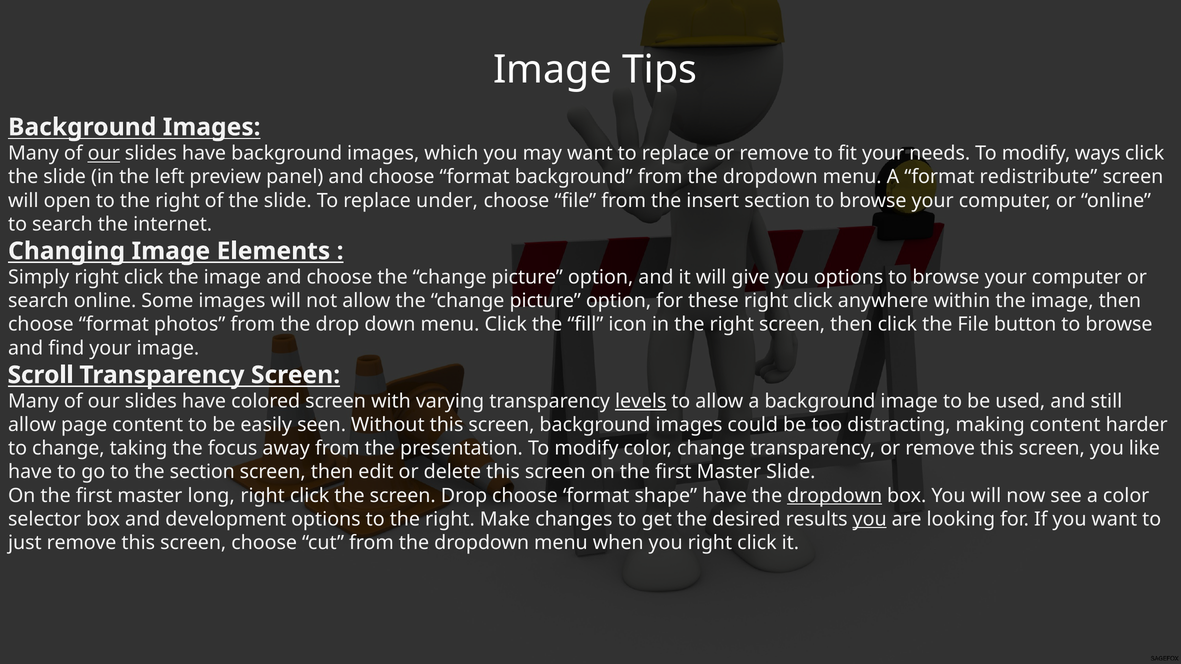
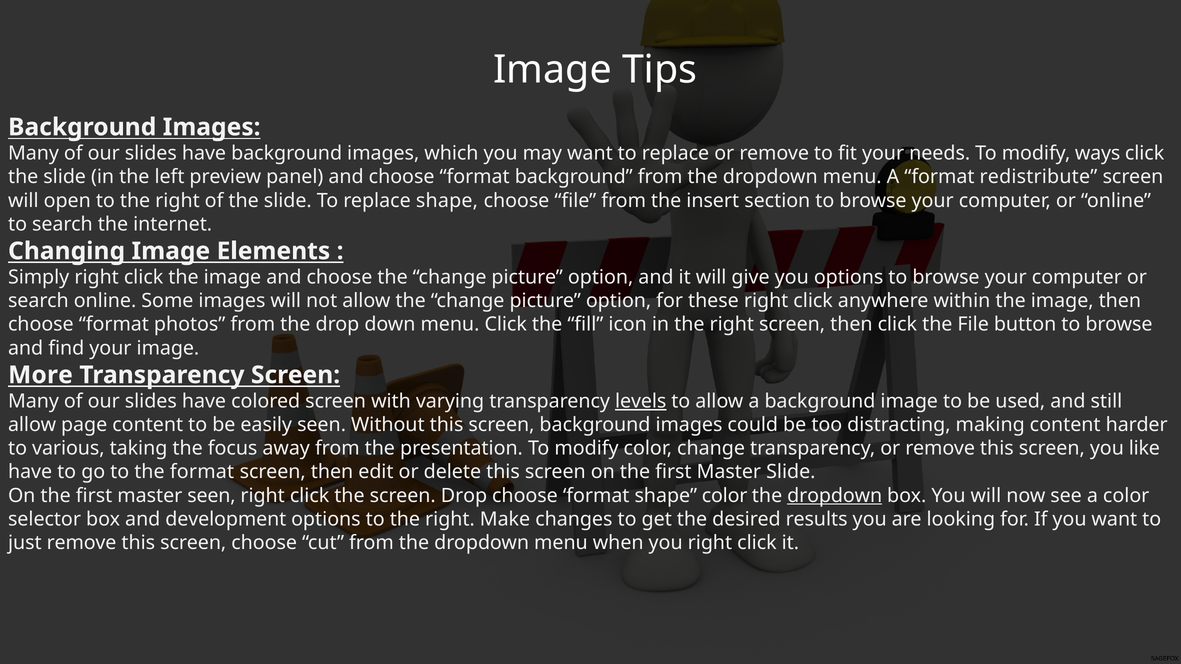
our at (104, 153) underline: present -> none
replace under: under -> shape
Scroll: Scroll -> More
to change: change -> various
the section: section -> format
master long: long -> seen
shape have: have -> color
you at (870, 519) underline: present -> none
